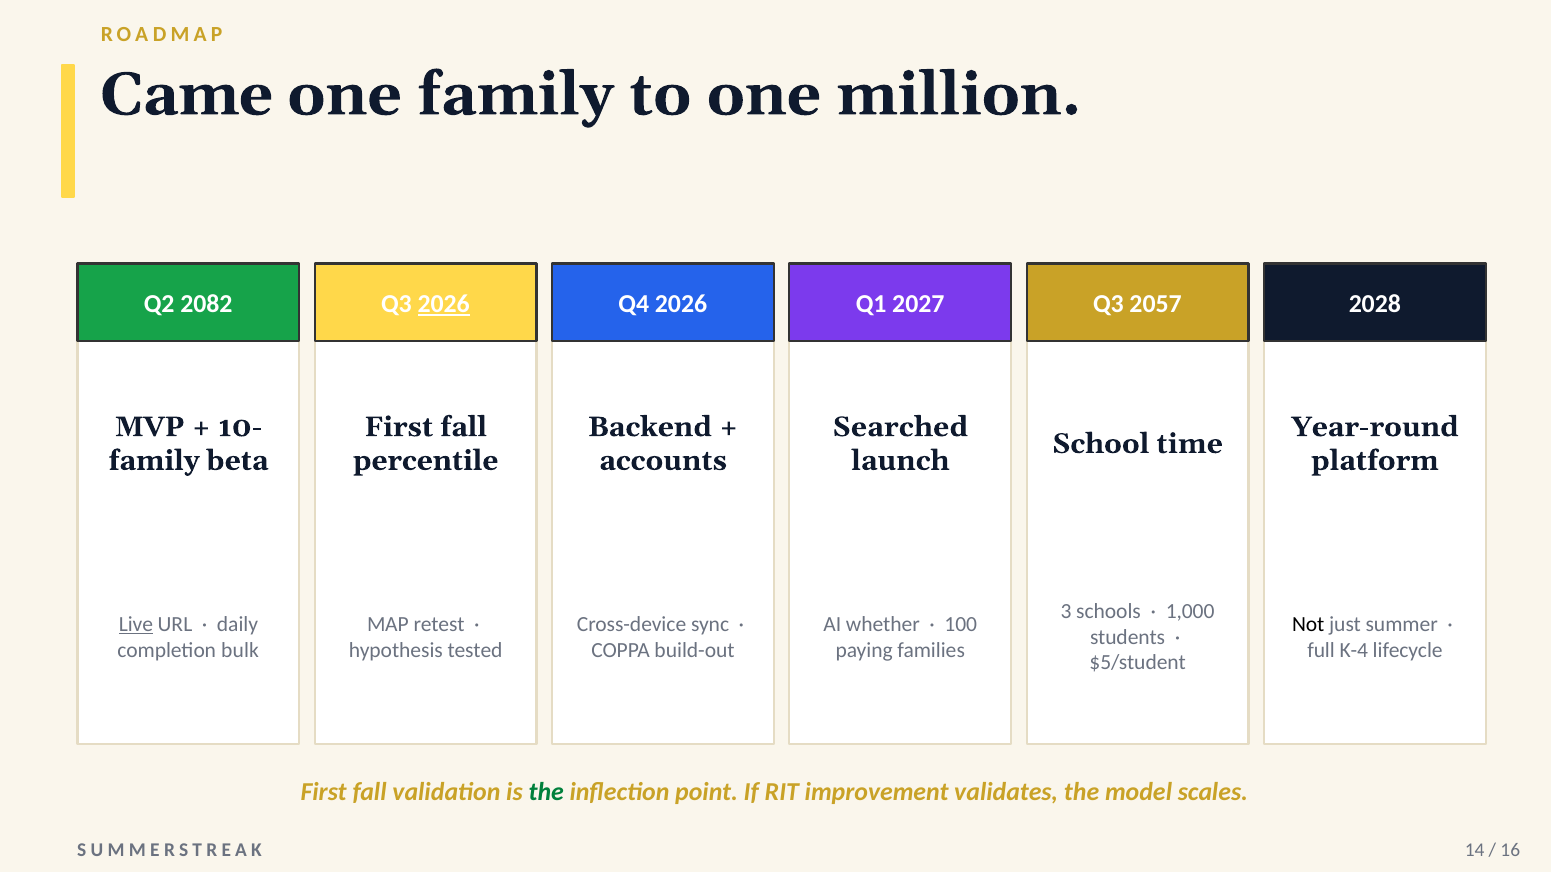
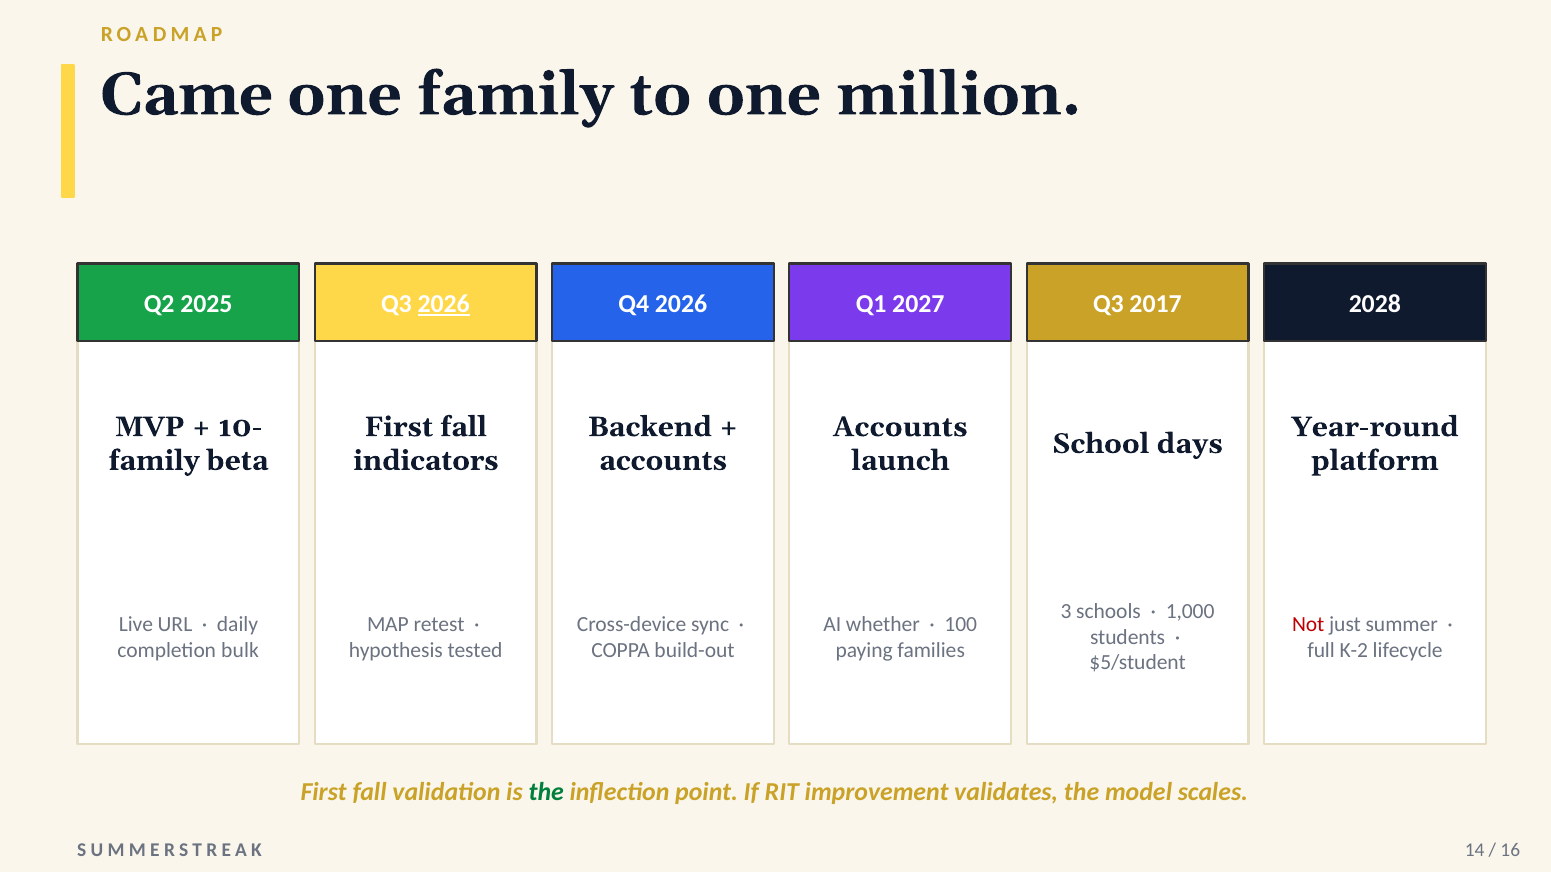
2082: 2082 -> 2025
2057: 2057 -> 2017
Searched at (900, 427): Searched -> Accounts
time: time -> days
percentile: percentile -> indicators
Live underline: present -> none
Not colour: black -> red
K-4: K-4 -> K-2
